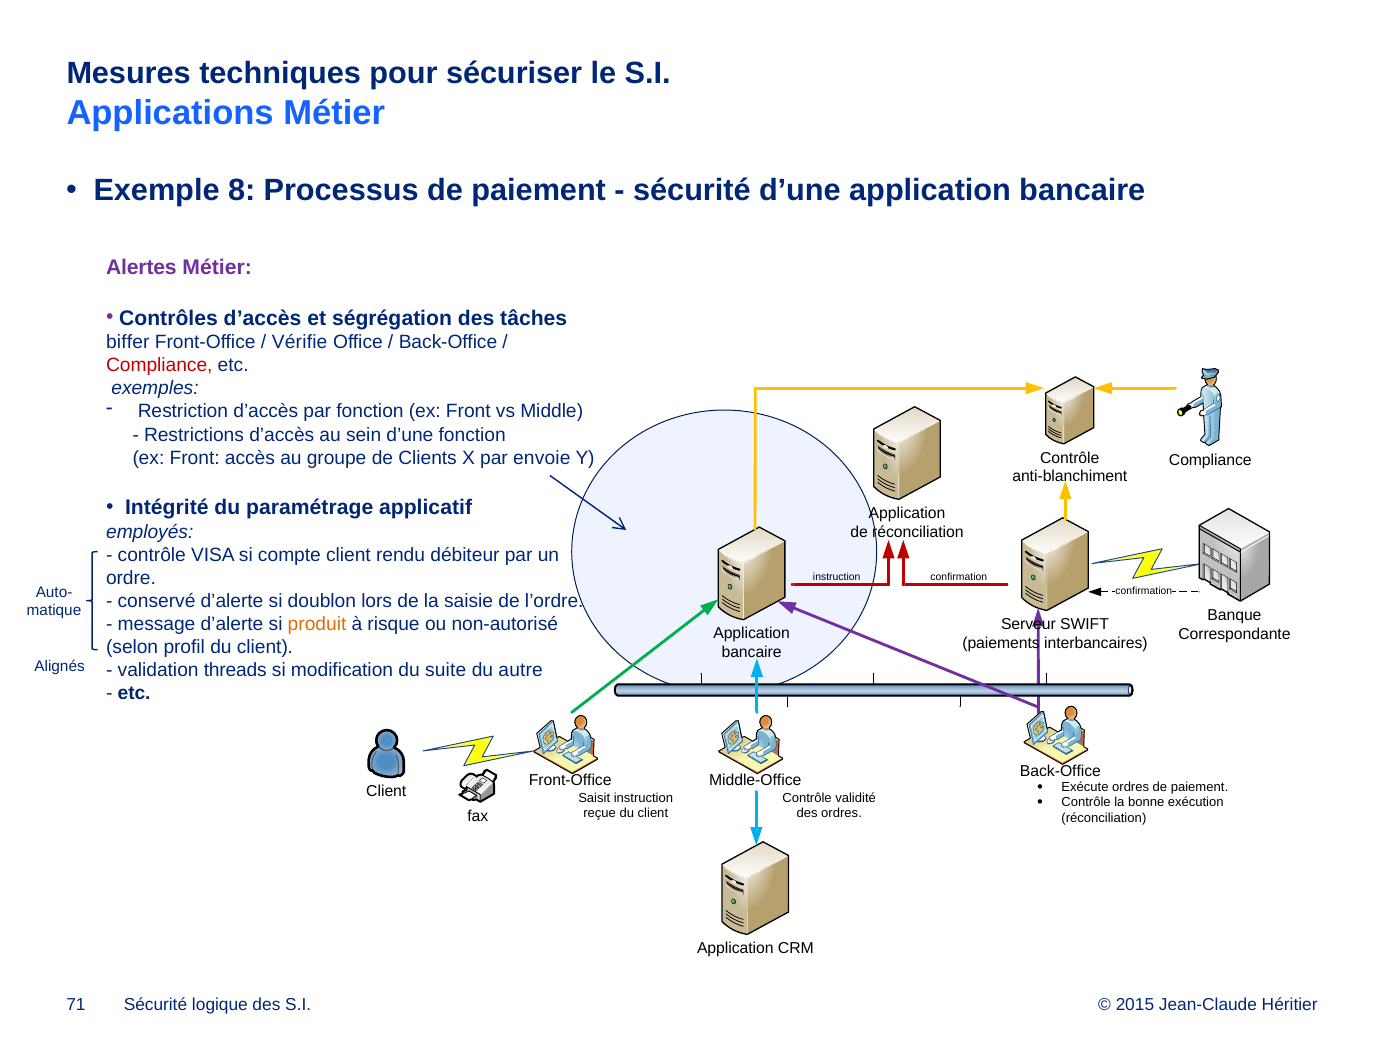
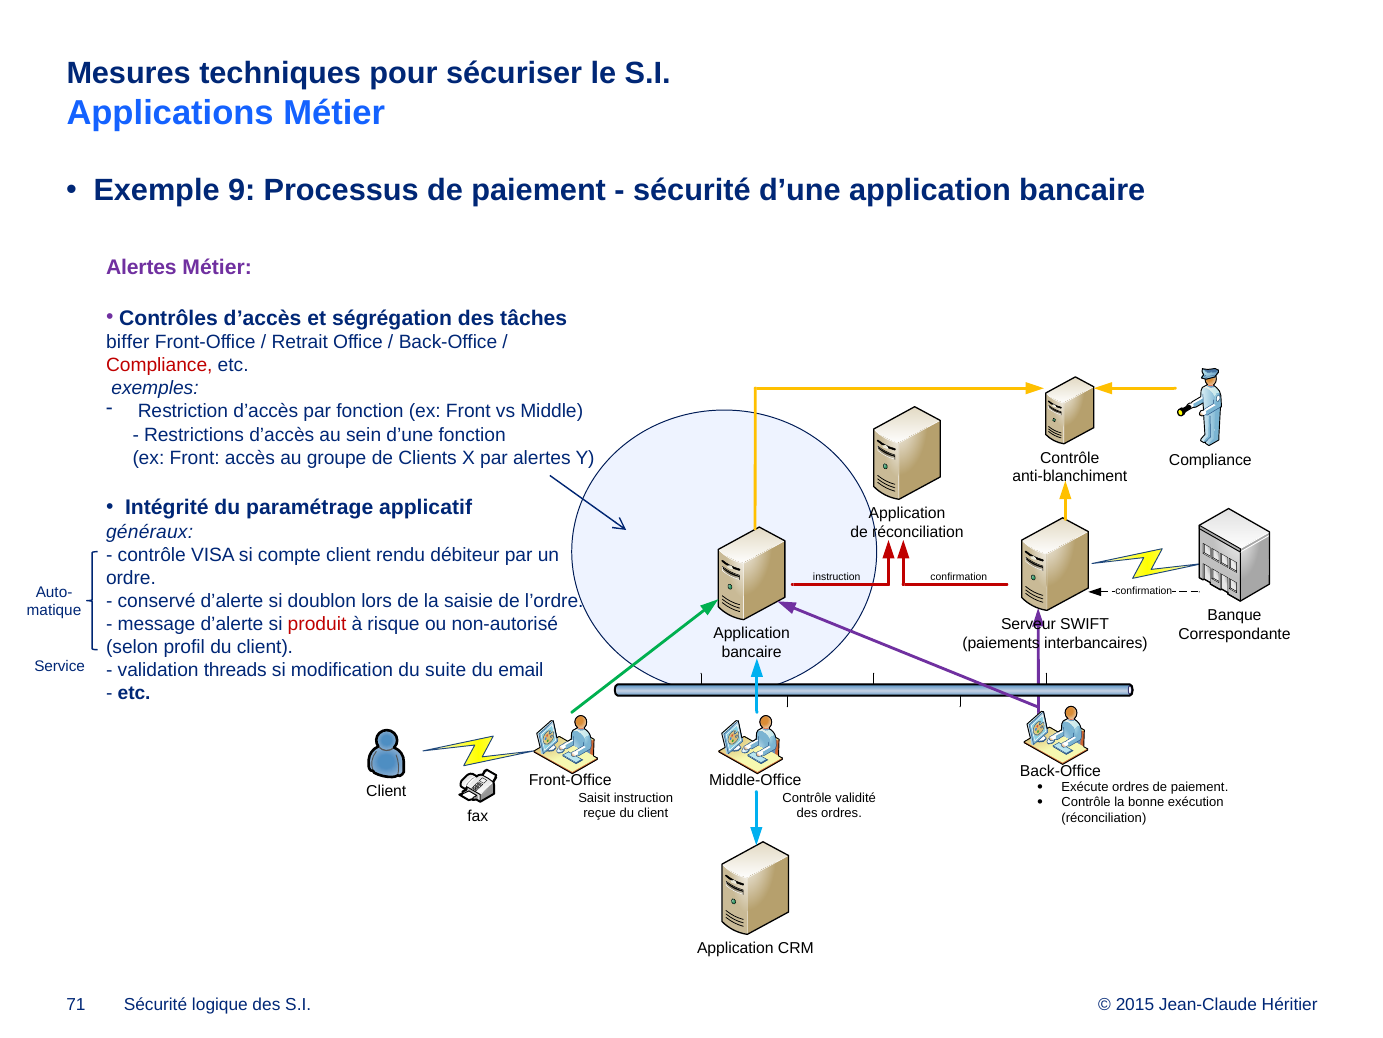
8: 8 -> 9
Vérifie: Vérifie -> Retrait
par envoie: envoie -> alertes
employés: employés -> généraux
produit colour: orange -> red
Alignés: Alignés -> Service
autre: autre -> email
